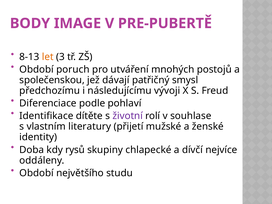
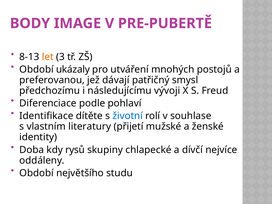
poruch: poruch -> ukázaly
společenskou: společenskou -> preferovanou
životní colour: purple -> blue
